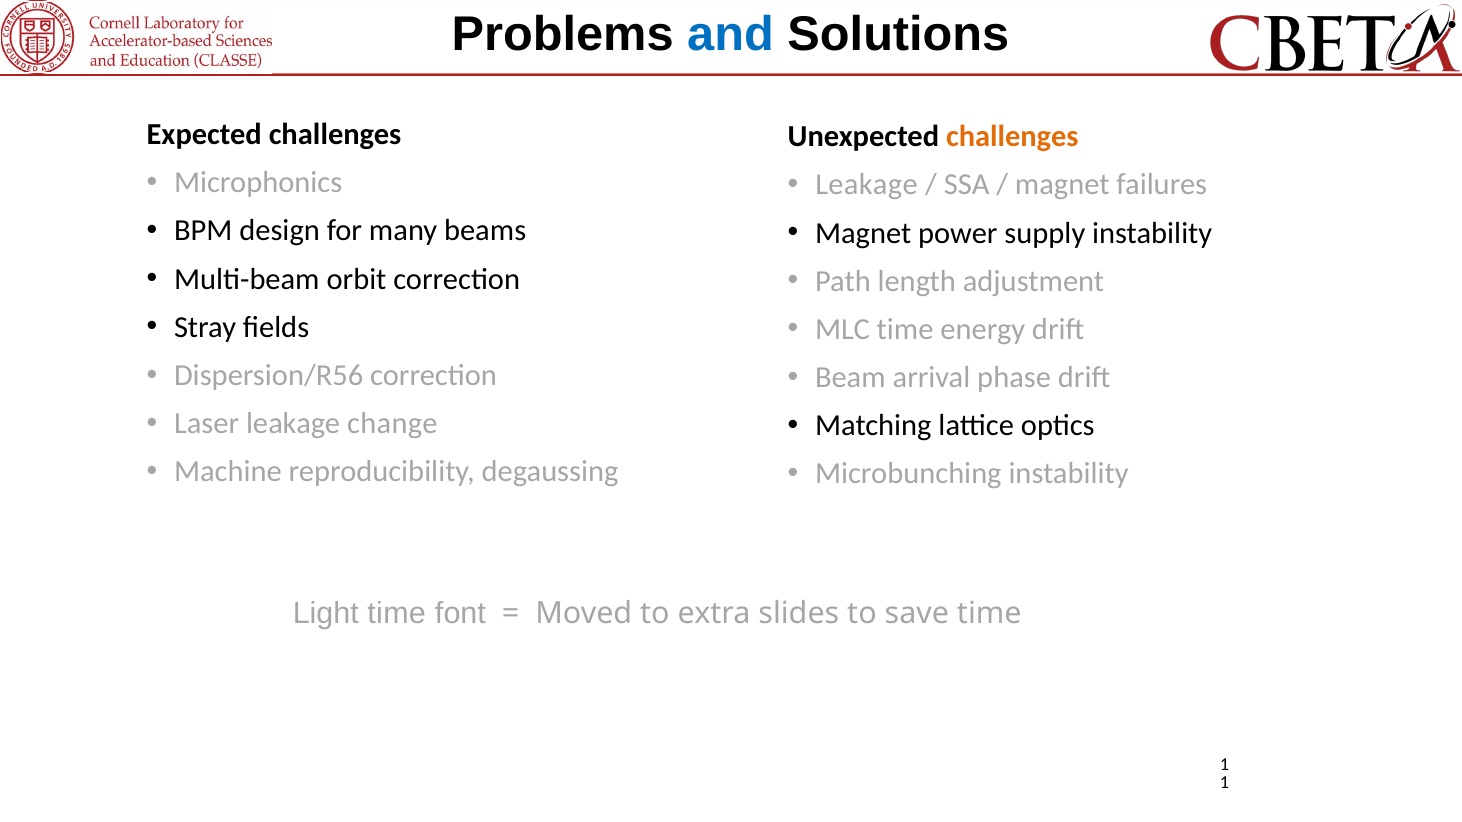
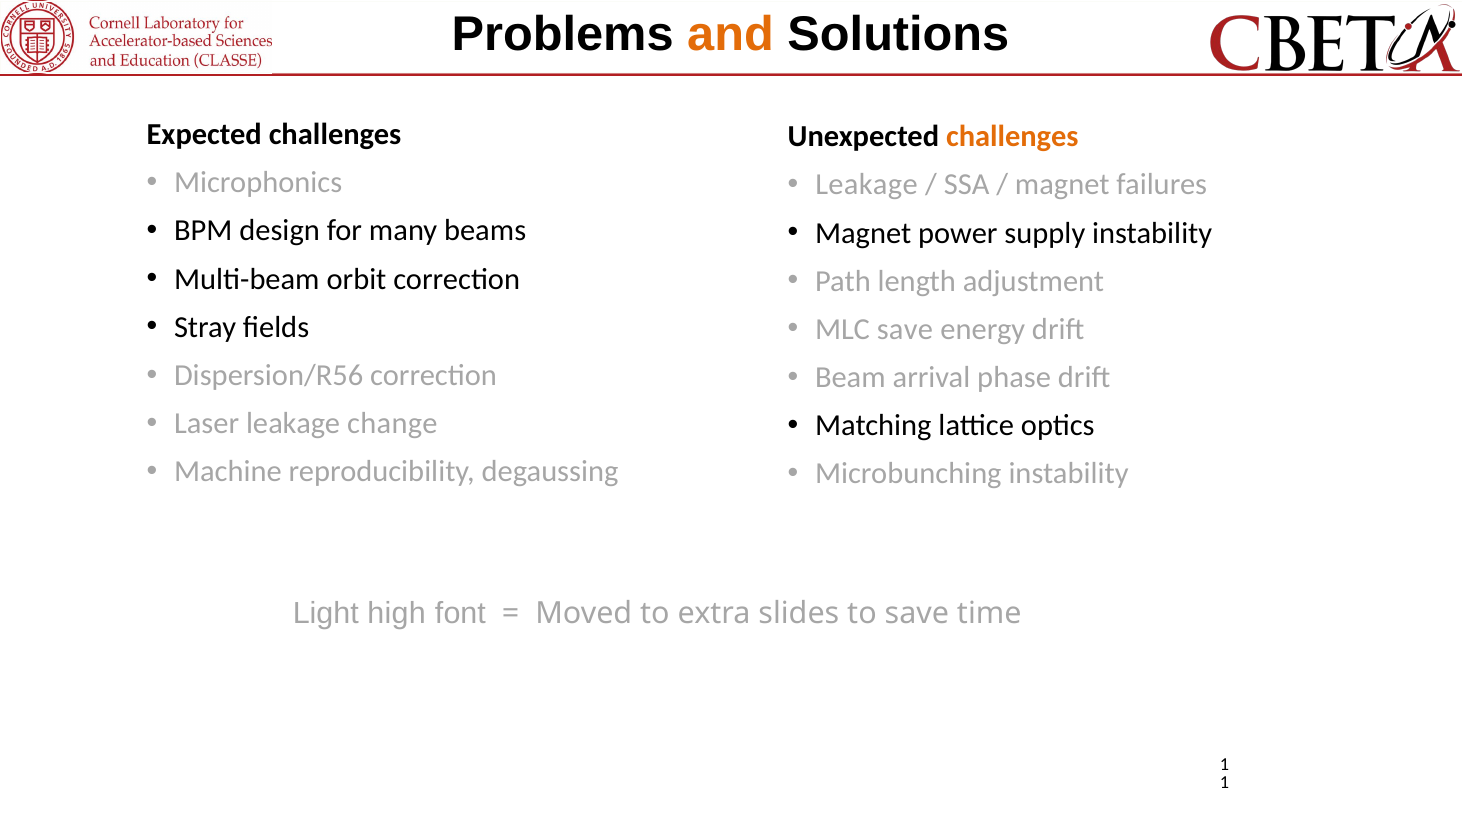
and colour: blue -> orange
MLC time: time -> save
Light time: time -> high
